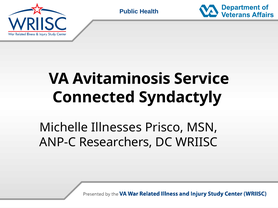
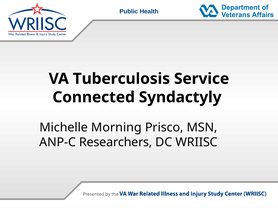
Avitaminosis: Avitaminosis -> Tuberculosis
Illnesses: Illnesses -> Morning
